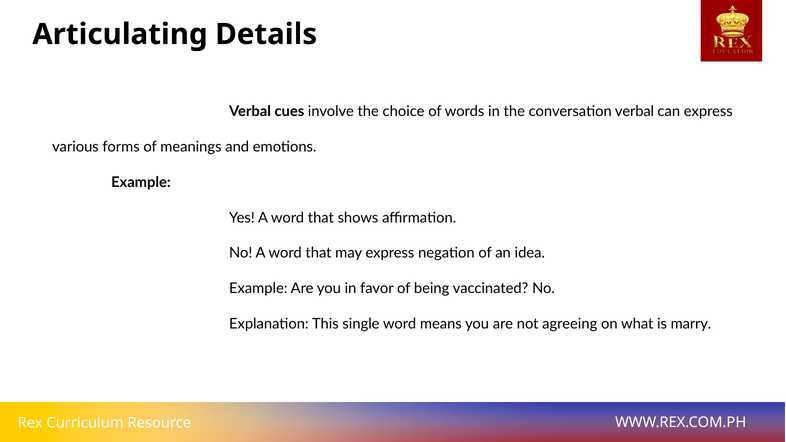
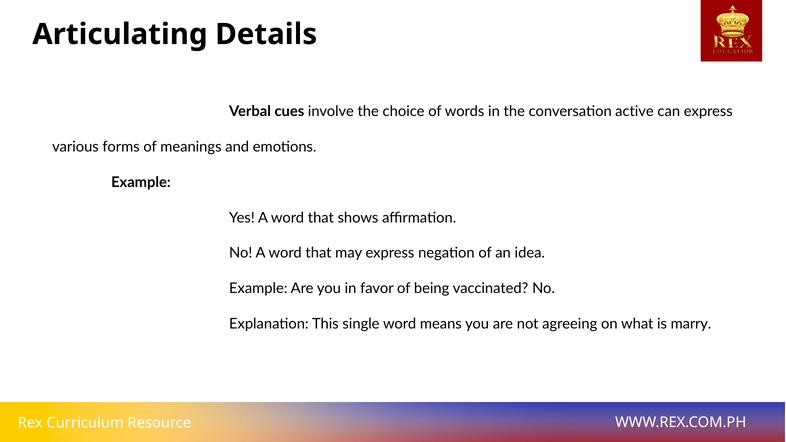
conversation verbal: verbal -> active
